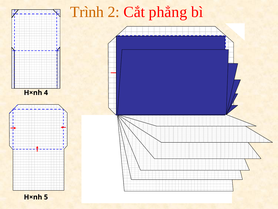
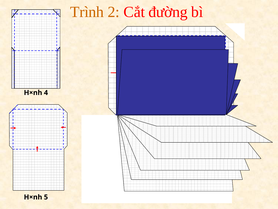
phẳng: phẳng -> đường
